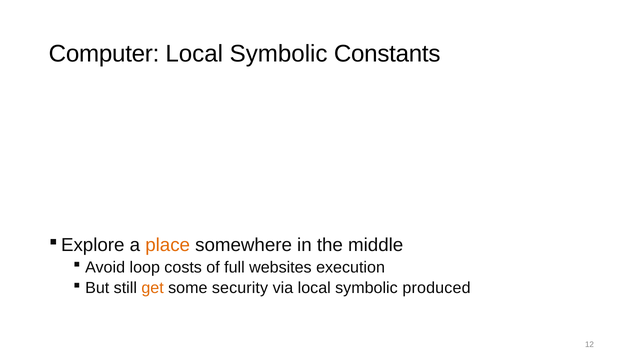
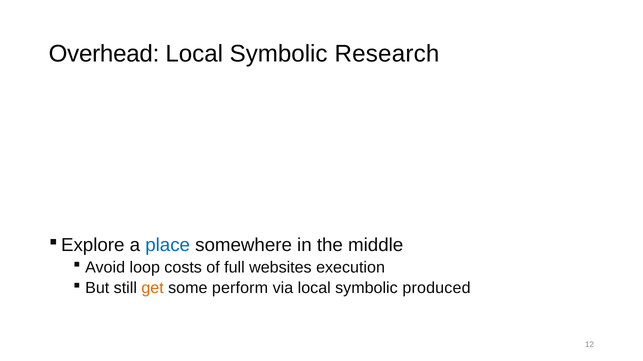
Computer: Computer -> Overhead
Constants: Constants -> Research
place colour: orange -> blue
security: security -> perform
